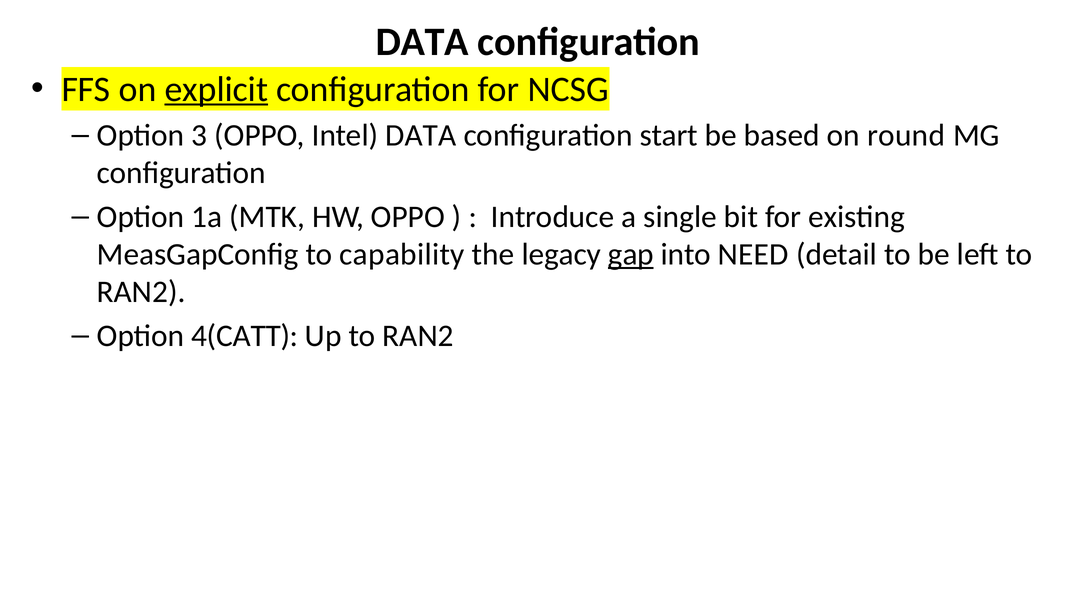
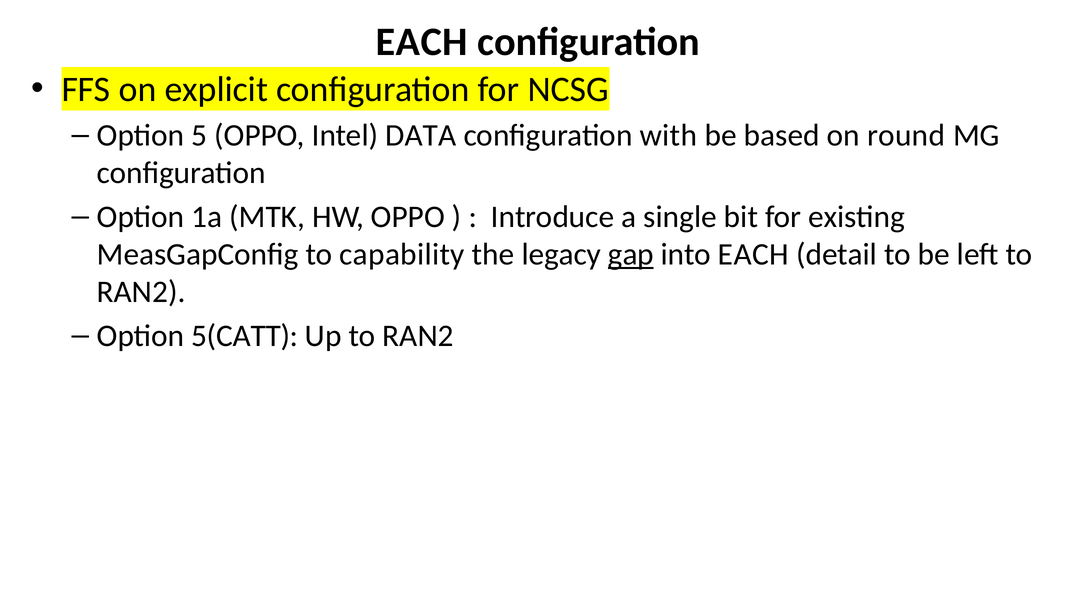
DATA at (422, 42): DATA -> EACH
explicit underline: present -> none
3: 3 -> 5
start: start -> with
into NEED: NEED -> EACH
4(CATT: 4(CATT -> 5(CATT
